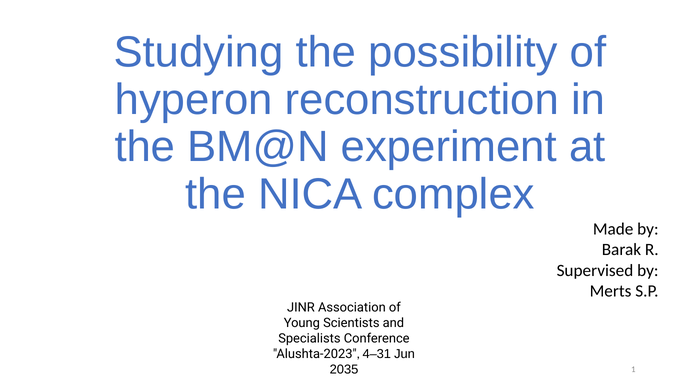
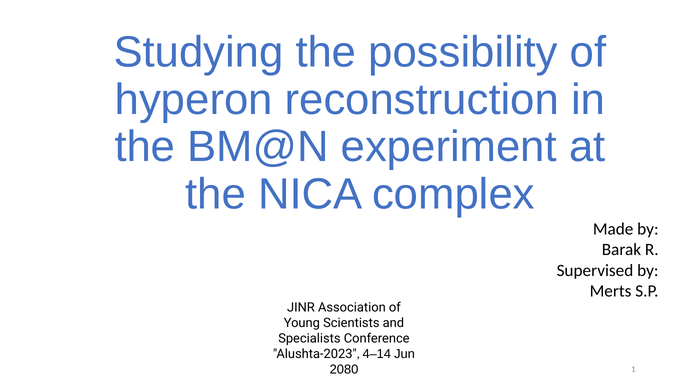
4–31: 4–31 -> 4–14
2035: 2035 -> 2080
